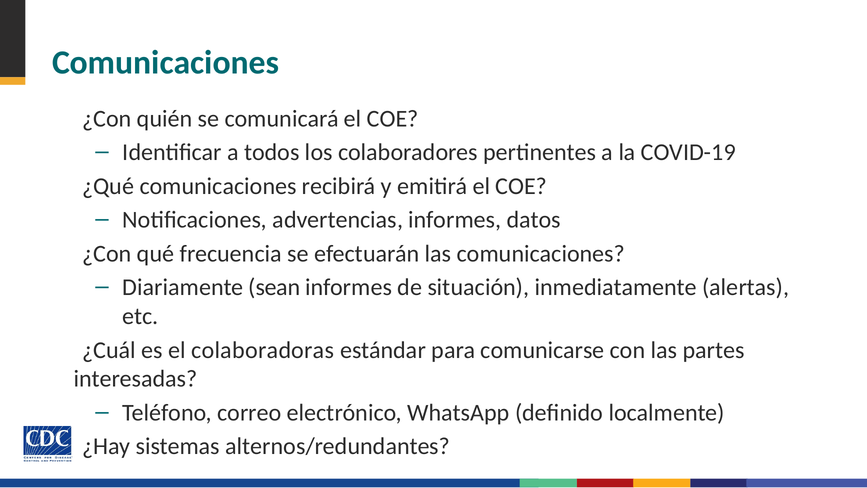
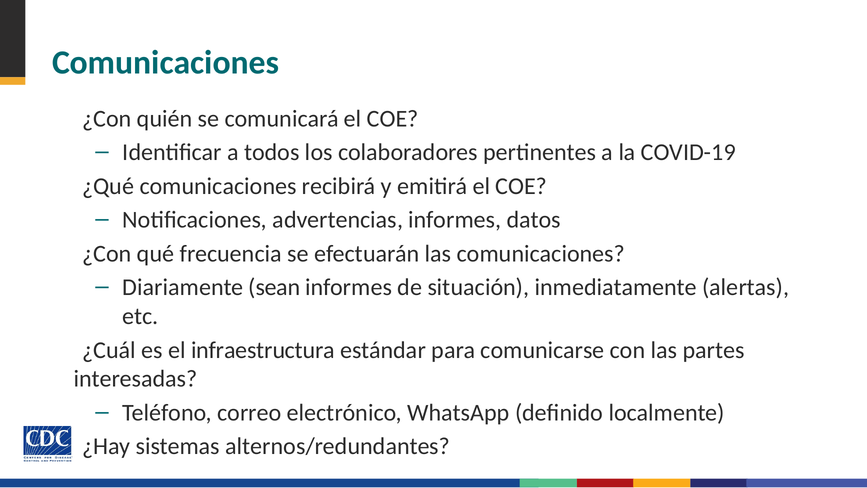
colaboradoras: colaboradoras -> infraestructura
